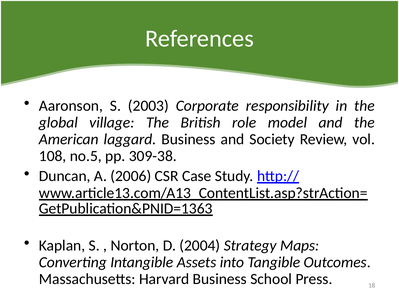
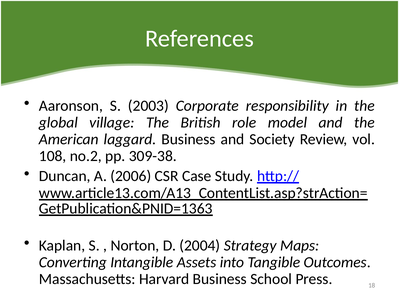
no.5: no.5 -> no.2
